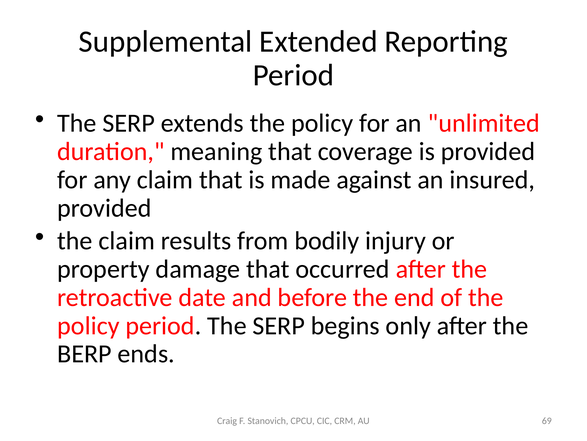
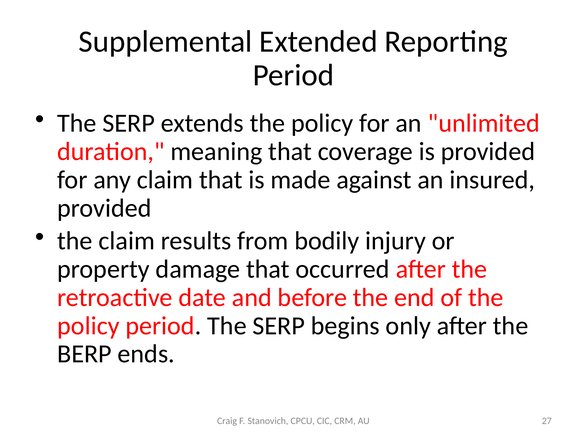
69: 69 -> 27
